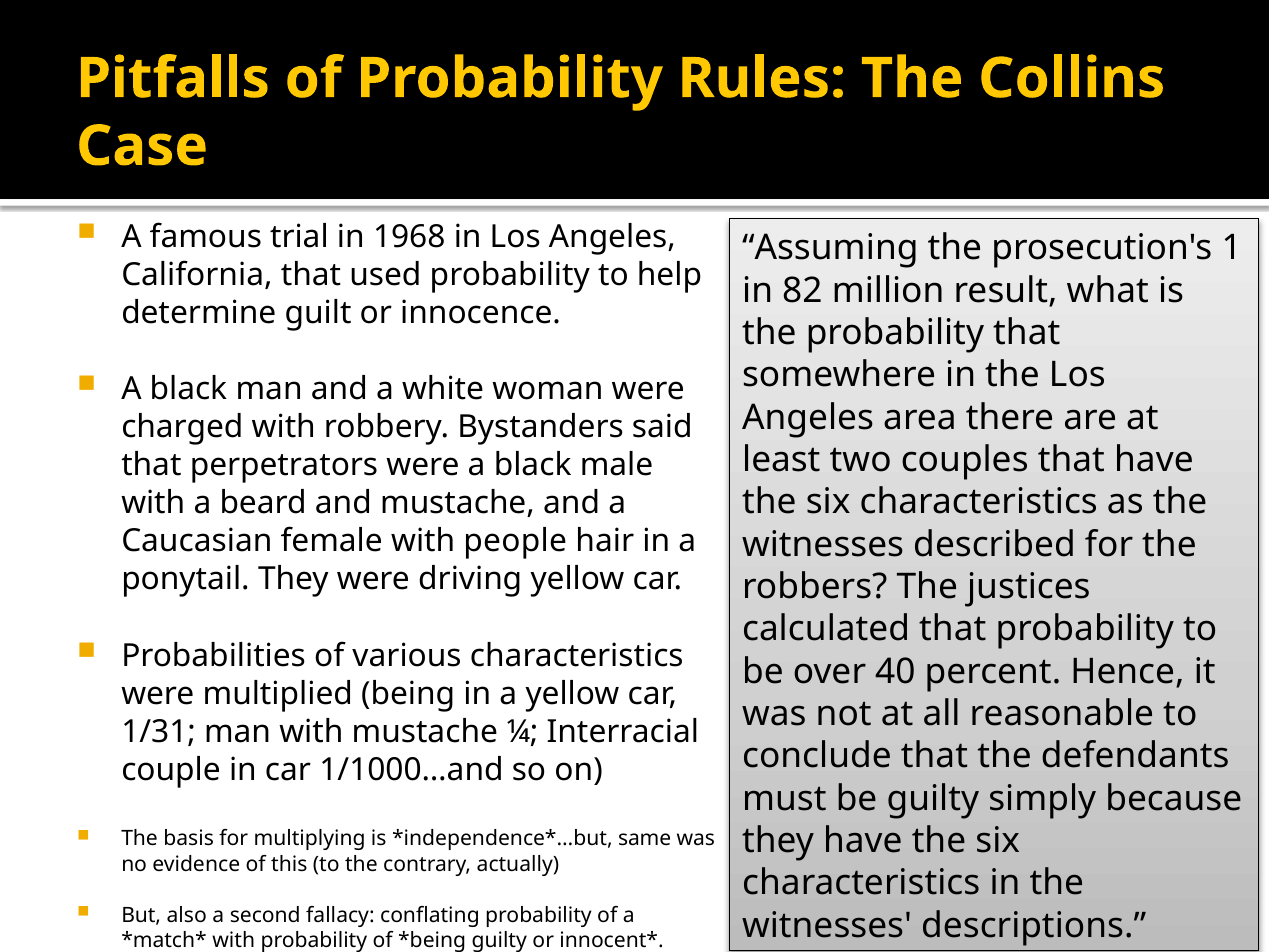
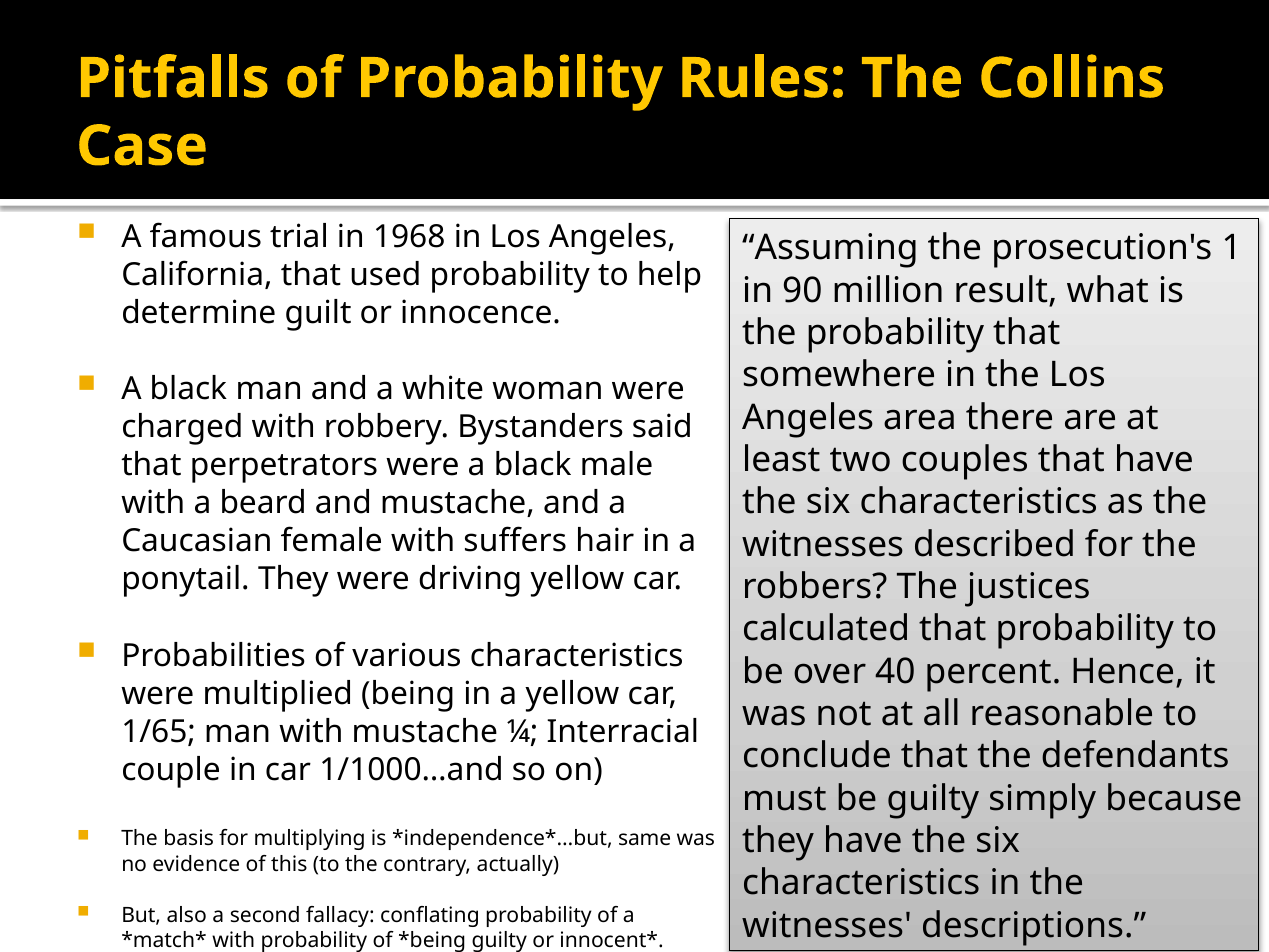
82: 82 -> 90
people: people -> suffers
1/31: 1/31 -> 1/65
